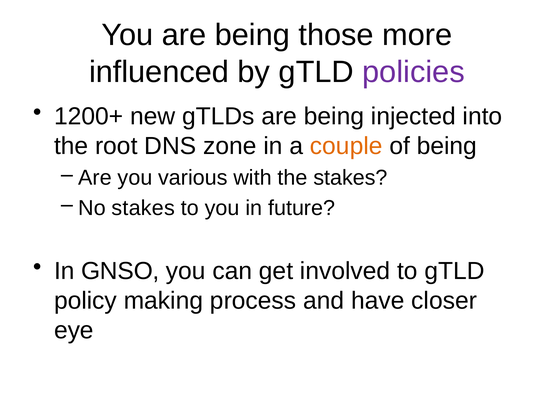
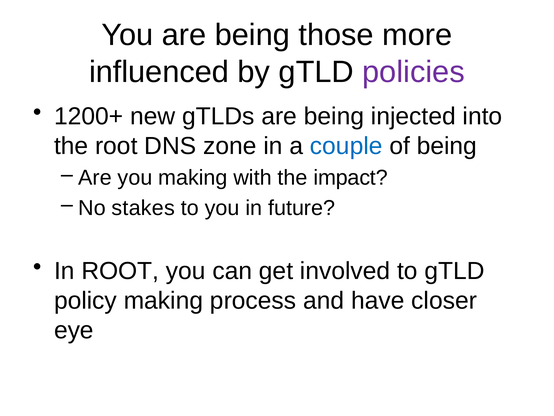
couple colour: orange -> blue
you various: various -> making
the stakes: stakes -> impact
In GNSO: GNSO -> ROOT
